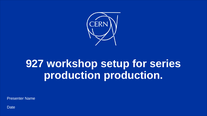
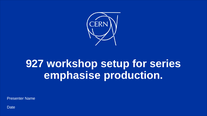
production at (72, 76): production -> emphasise
